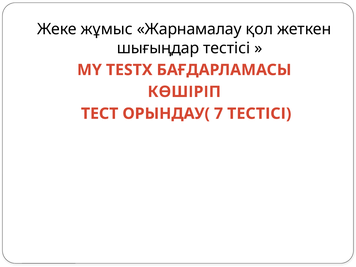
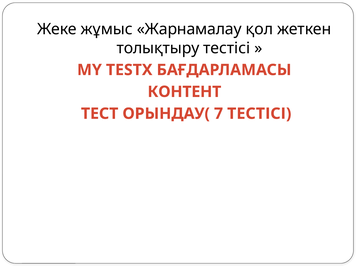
шығыңдар: шығыңдар -> толықтыру
КӨШІРІП: КӨШІРІП -> КОНТЕНТ
